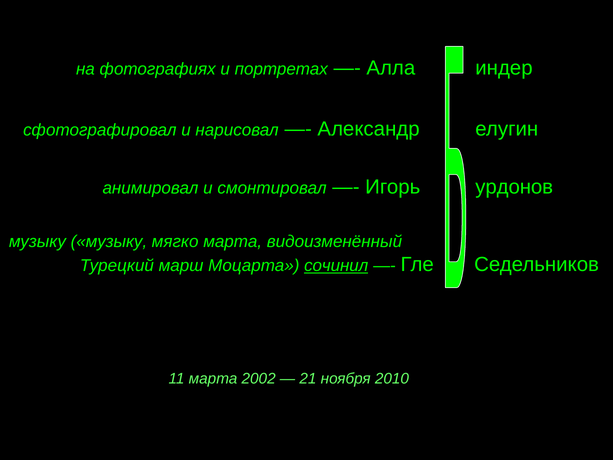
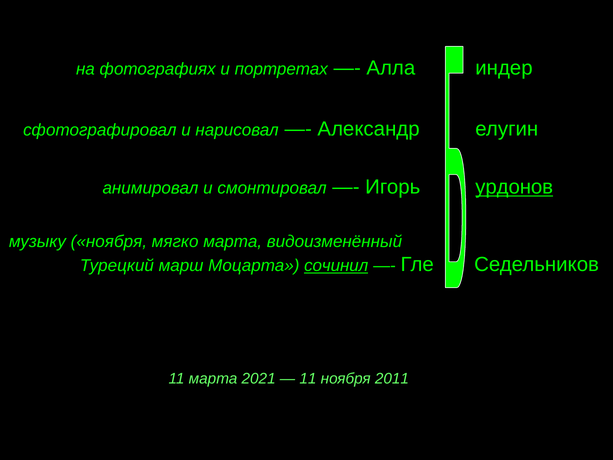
урдонов underline: none -> present
музыку музыку: музыку -> ноября
2002: 2002 -> 2021
21 at (308, 378): 21 -> 11
2010: 2010 -> 2011
